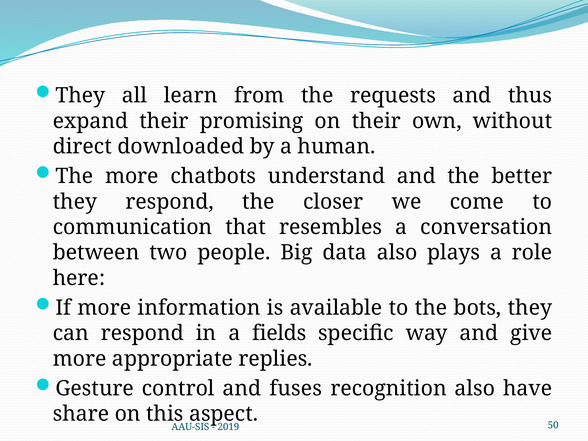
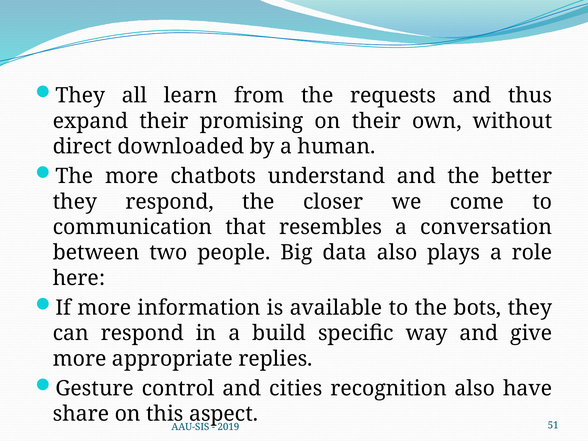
fields: fields -> build
fuses: fuses -> cities
50: 50 -> 51
